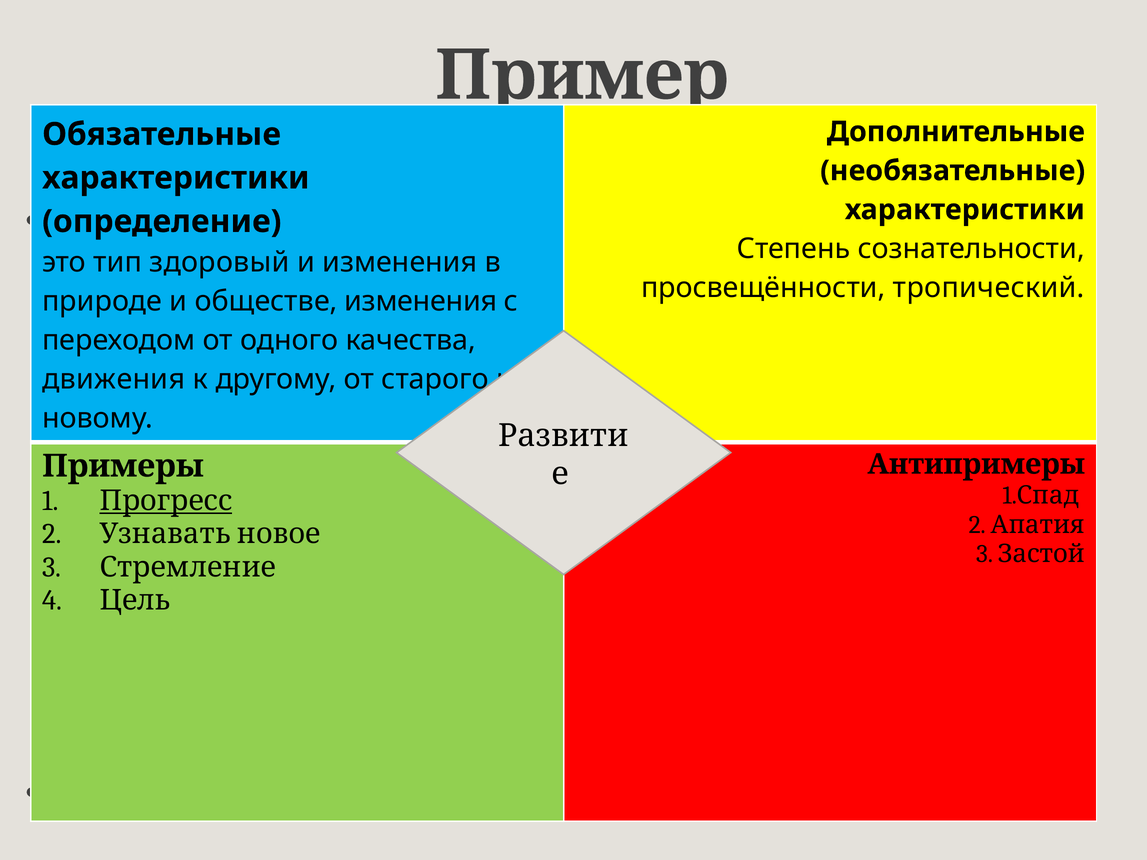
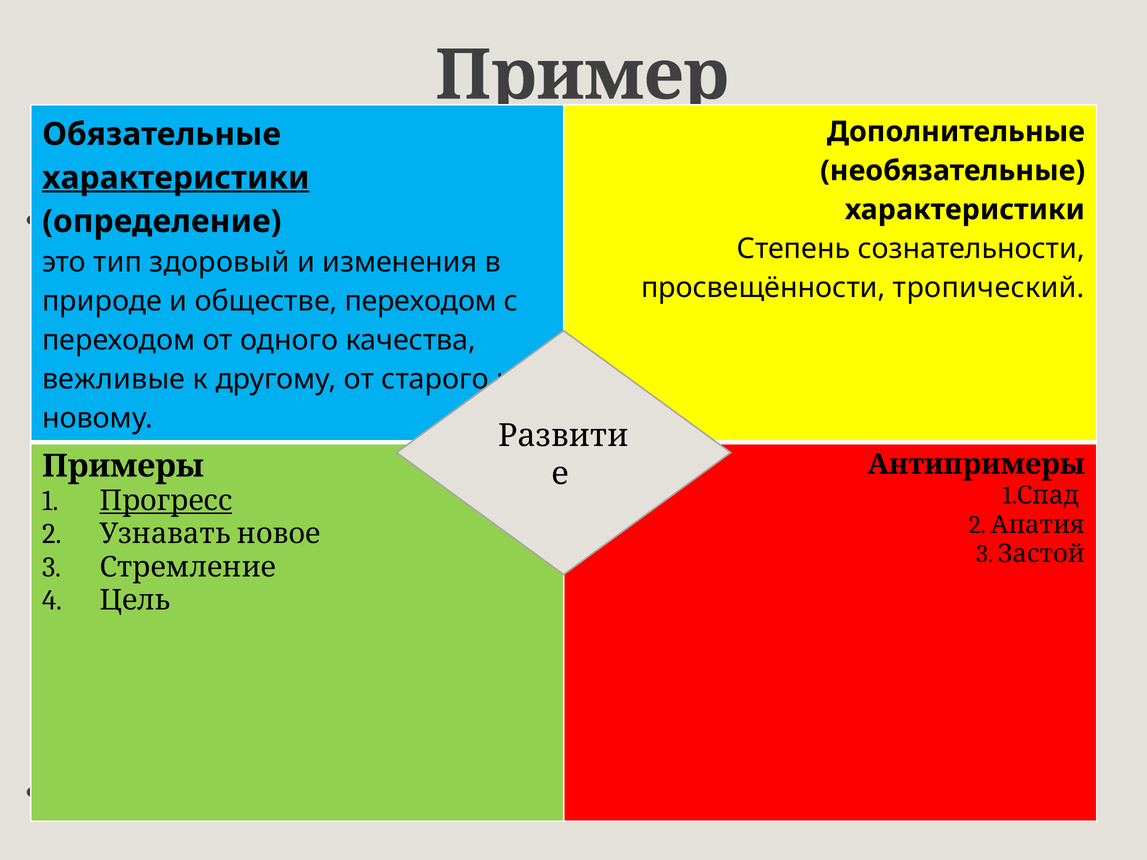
характеристики at (176, 178) underline: none -> present
обществе изменения: изменения -> переходом
движения: движения -> вежливые
